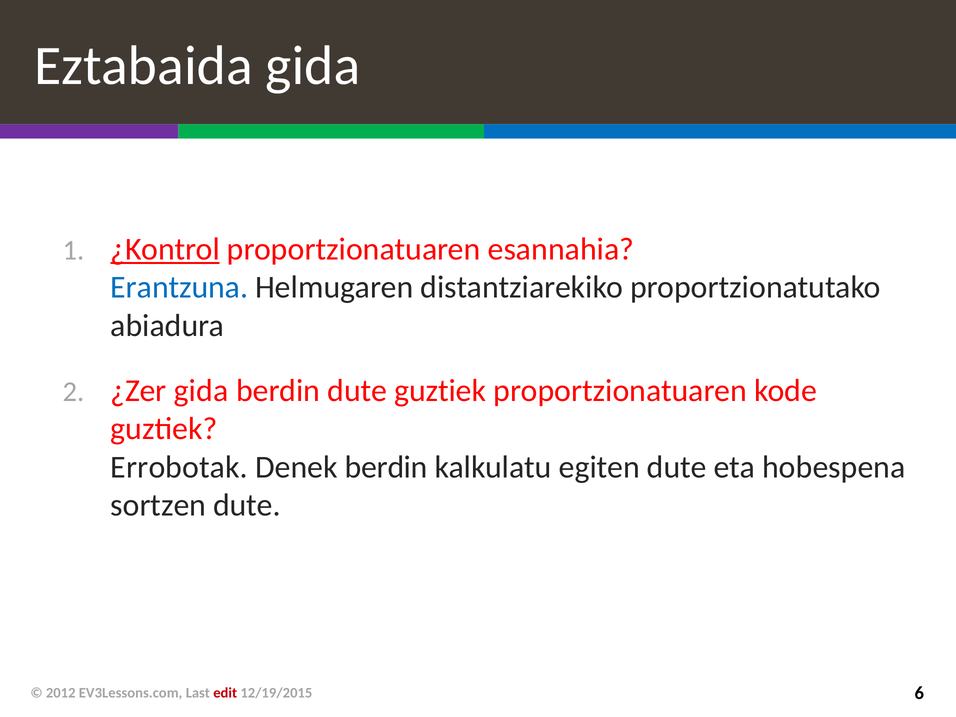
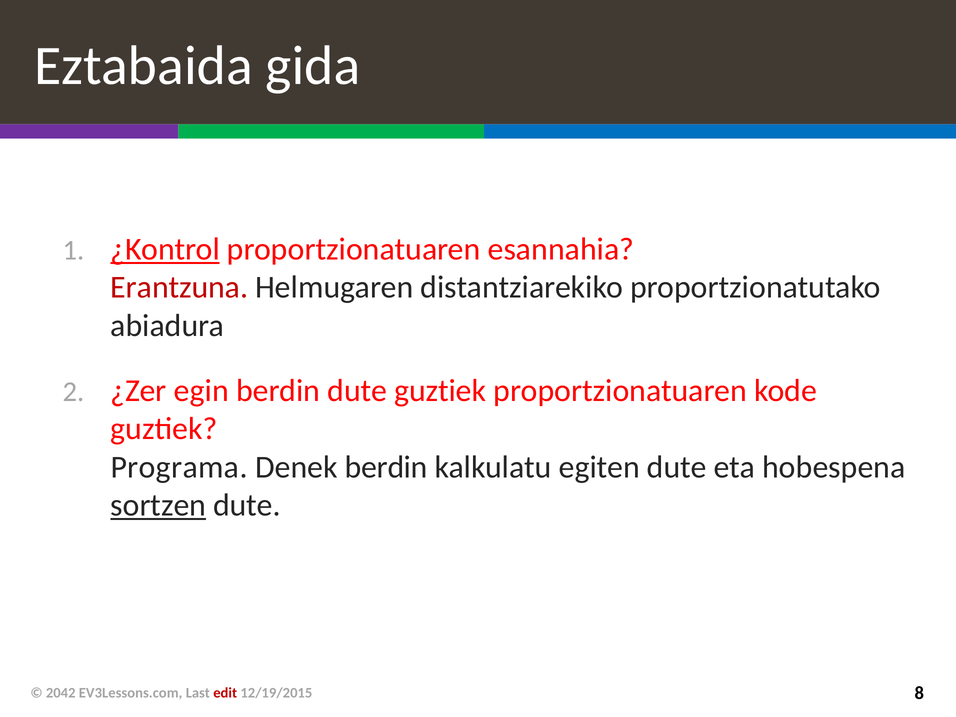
Erantzuna colour: blue -> red
¿Zer gida: gida -> egin
Errobotak: Errobotak -> Programa
sortzen underline: none -> present
2012: 2012 -> 2042
6: 6 -> 8
